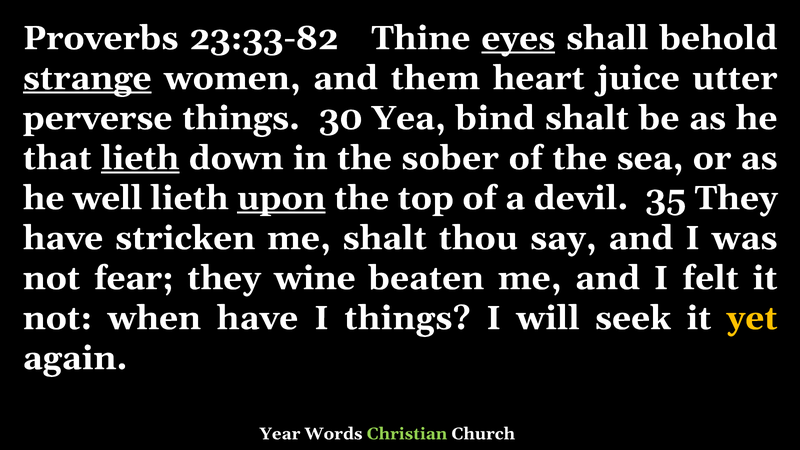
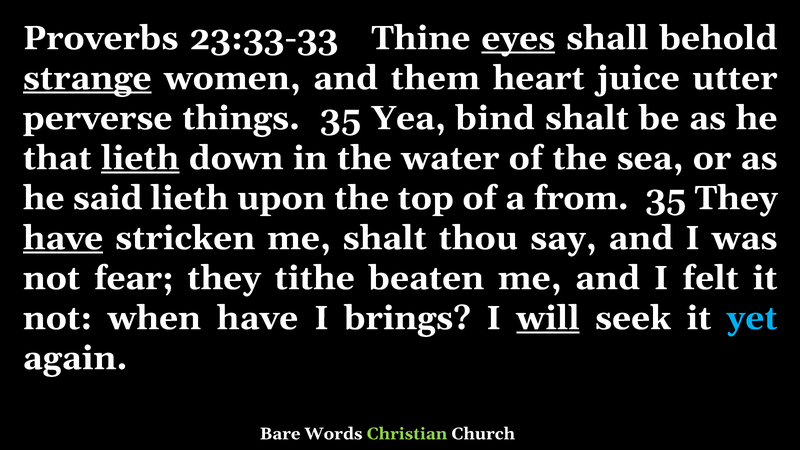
23:33-82: 23:33-82 -> 23:33-33
things 30: 30 -> 35
sober: sober -> water
well: well -> said
upon underline: present -> none
devil: devil -> from
have at (63, 238) underline: none -> present
wine: wine -> tithe
I things: things -> brings
will underline: none -> present
yet colour: yellow -> light blue
Year: Year -> Bare
